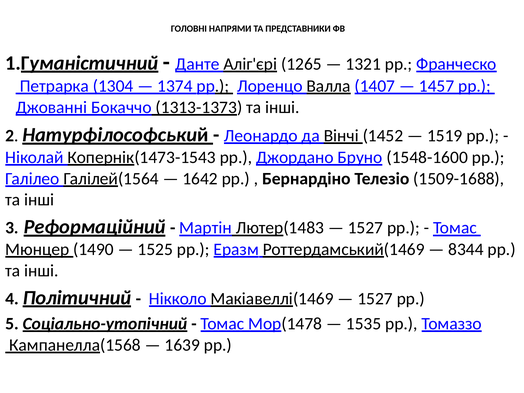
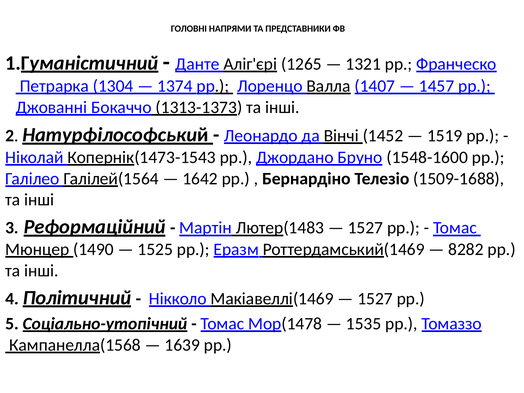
8344: 8344 -> 8282
